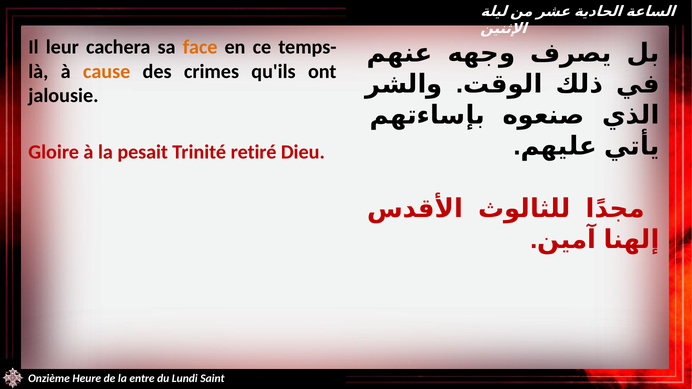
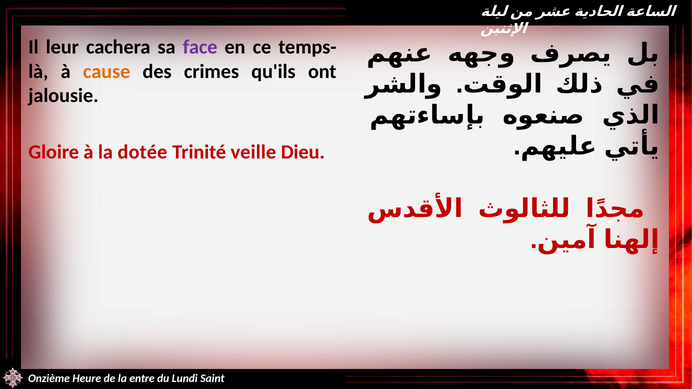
face colour: orange -> purple
pesait: pesait -> dotée
retiré: retiré -> veille
